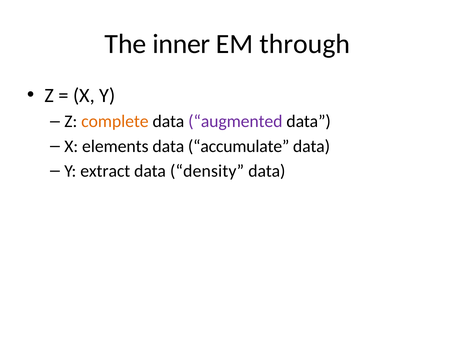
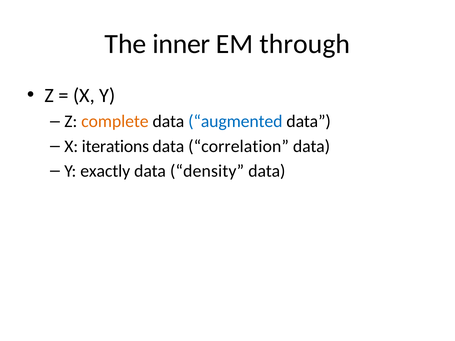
augmented colour: purple -> blue
elements: elements -> iterations
accumulate: accumulate -> correlation
extract: extract -> exactly
